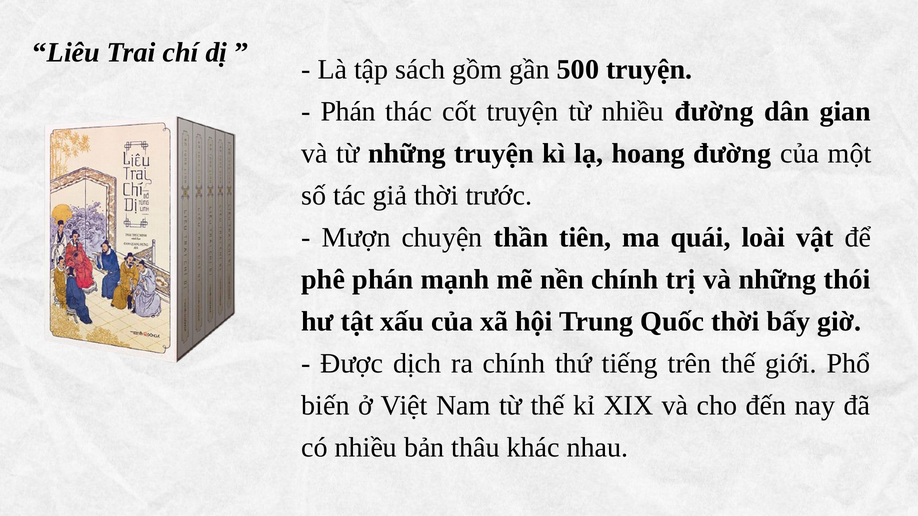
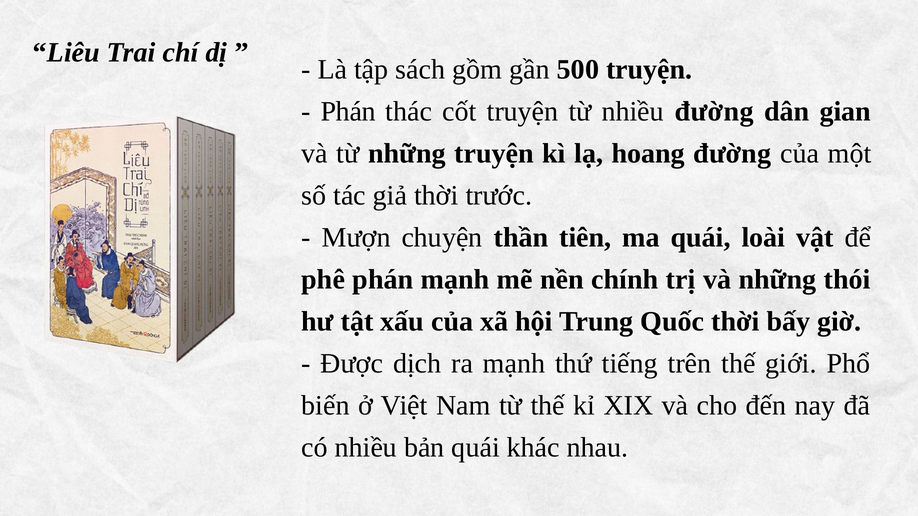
ra chính: chính -> mạnh
bản thâu: thâu -> quái
